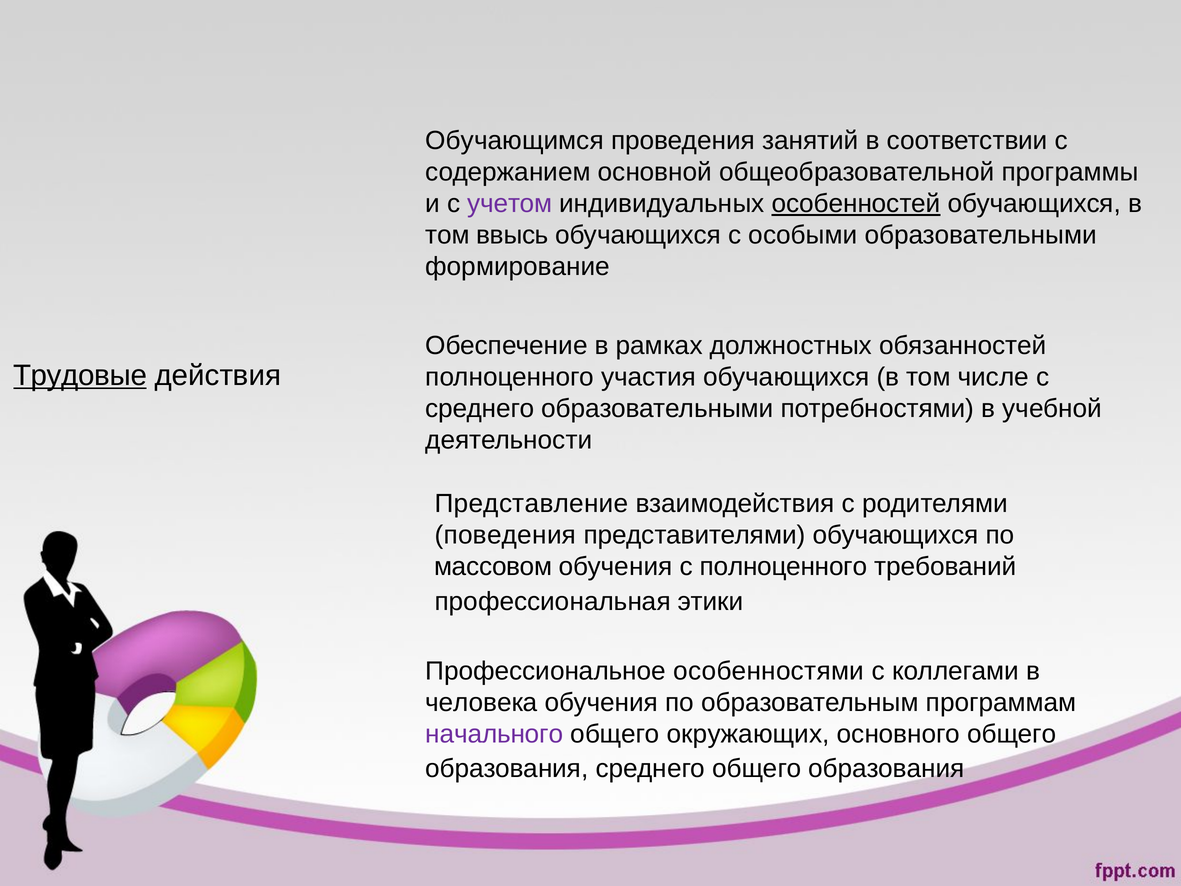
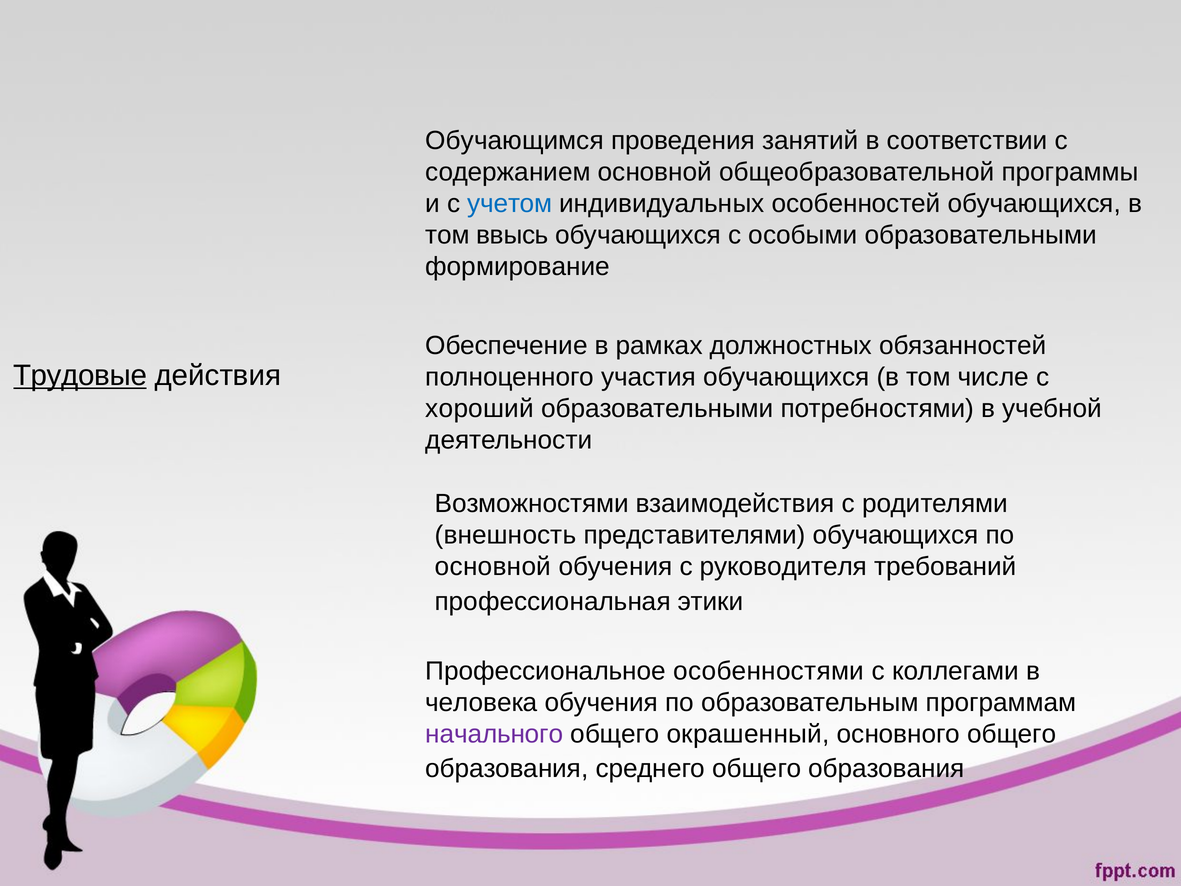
учетом colour: purple -> blue
особенностей underline: present -> none
среднего at (480, 408): среднего -> хороший
Представление: Представление -> Возможностями
поведения: поведения -> внешность
массовом at (493, 566): массовом -> основной
с полноценного: полноценного -> руководителя
окружающих: окружающих -> окрашенный
